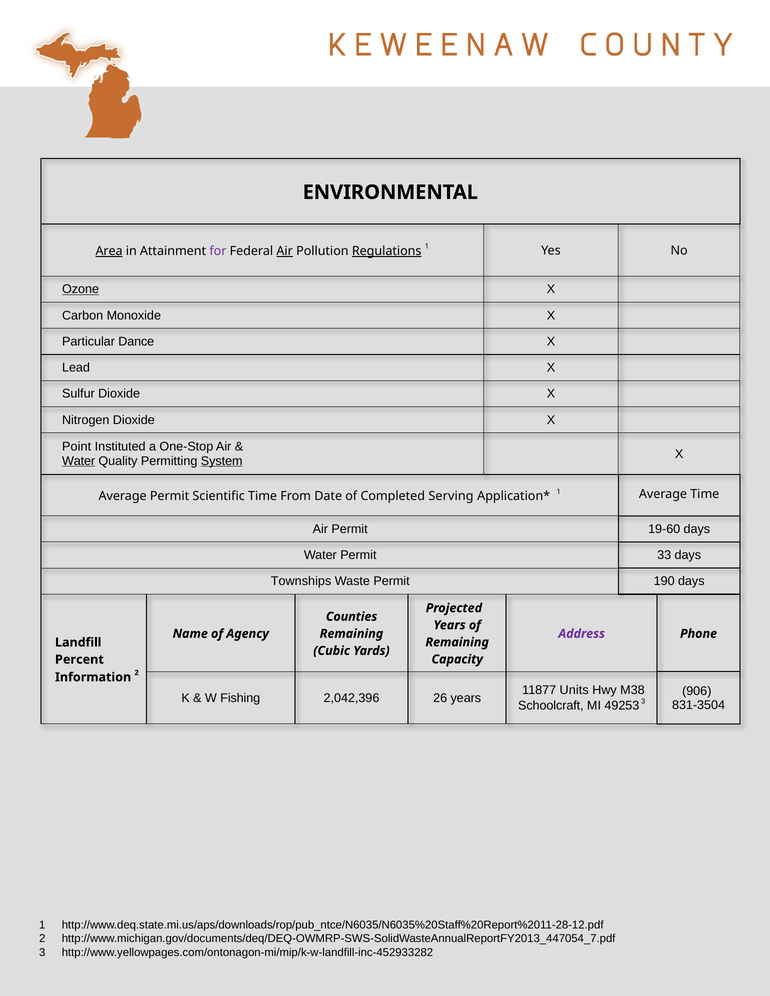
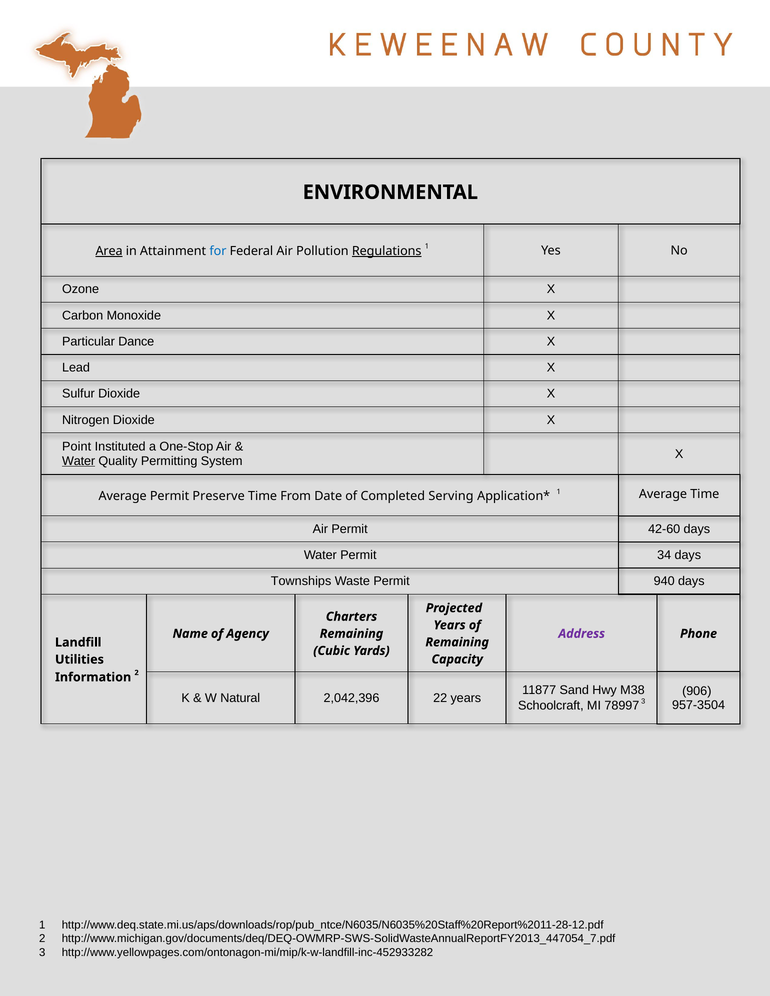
for colour: purple -> blue
Air at (285, 251) underline: present -> none
Ozone underline: present -> none
System underline: present -> none
Scientific: Scientific -> Preserve
19-60: 19-60 -> 42-60
33: 33 -> 34
190: 190 -> 940
Counties: Counties -> Charters
Percent: Percent -> Utilities
Units: Units -> Sand
Fishing: Fishing -> Natural
26: 26 -> 22
831-3504: 831-3504 -> 957-3504
49253: 49253 -> 78997
